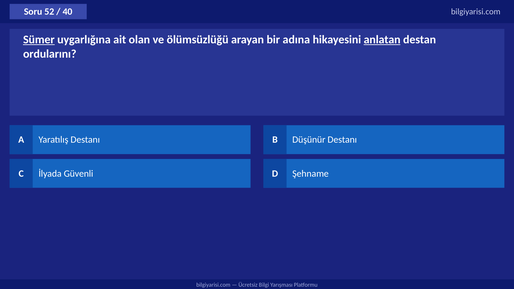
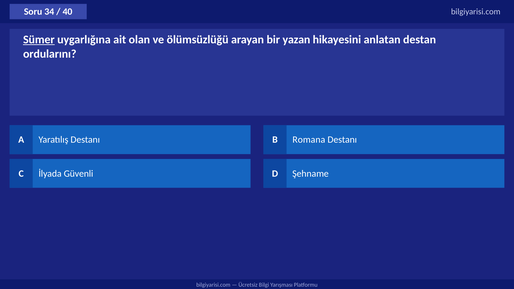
52: 52 -> 34
adına: adına -> yazan
anlatan underline: present -> none
Düşünür: Düşünür -> Romana
